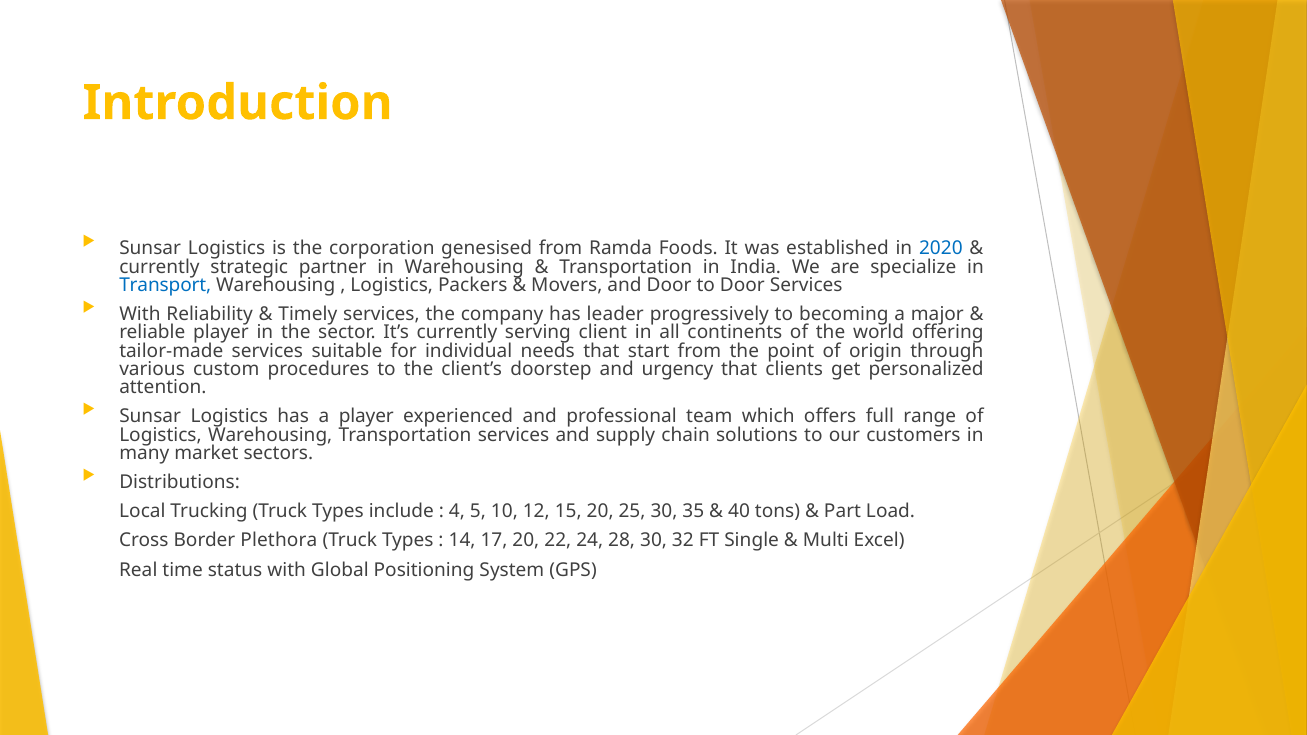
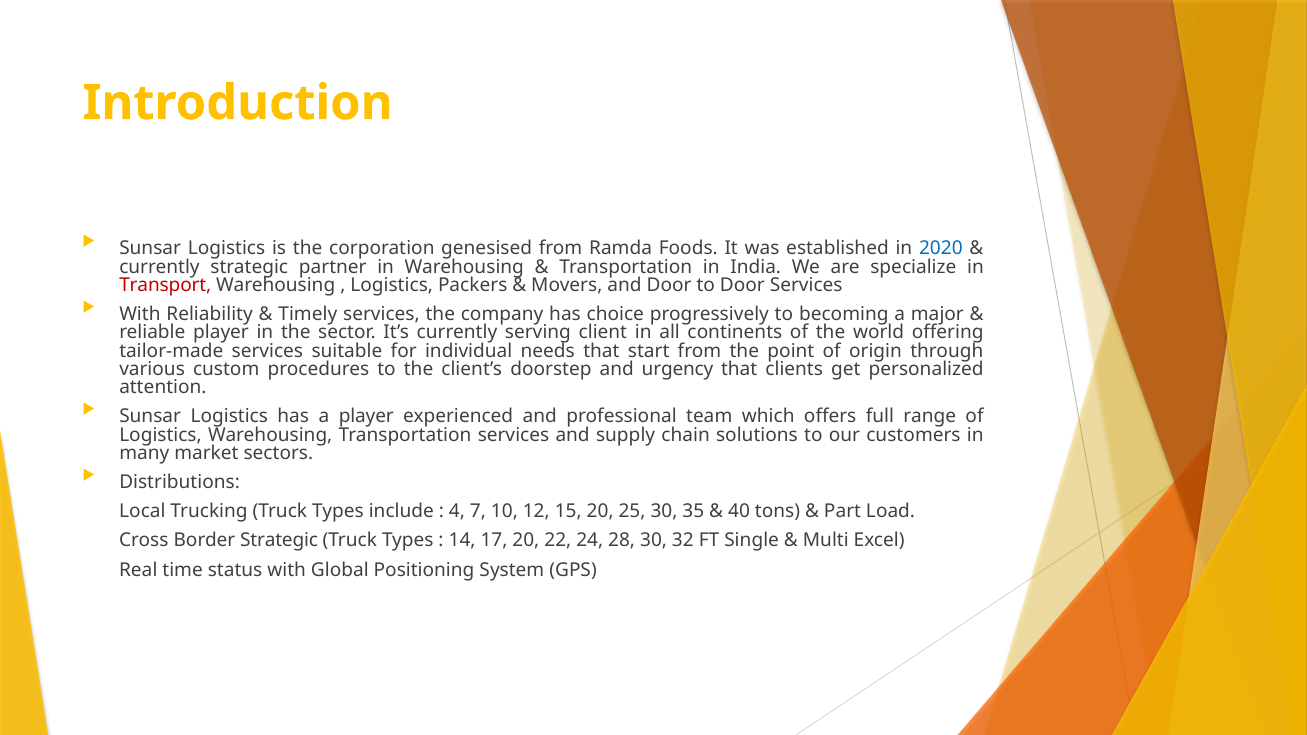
Transport colour: blue -> red
leader: leader -> choice
5: 5 -> 7
Border Plethora: Plethora -> Strategic
